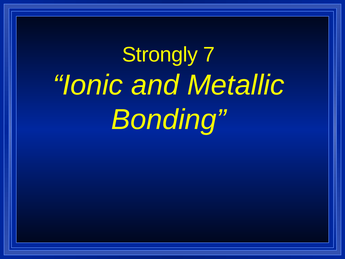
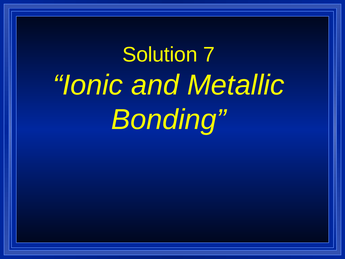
Strongly: Strongly -> Solution
